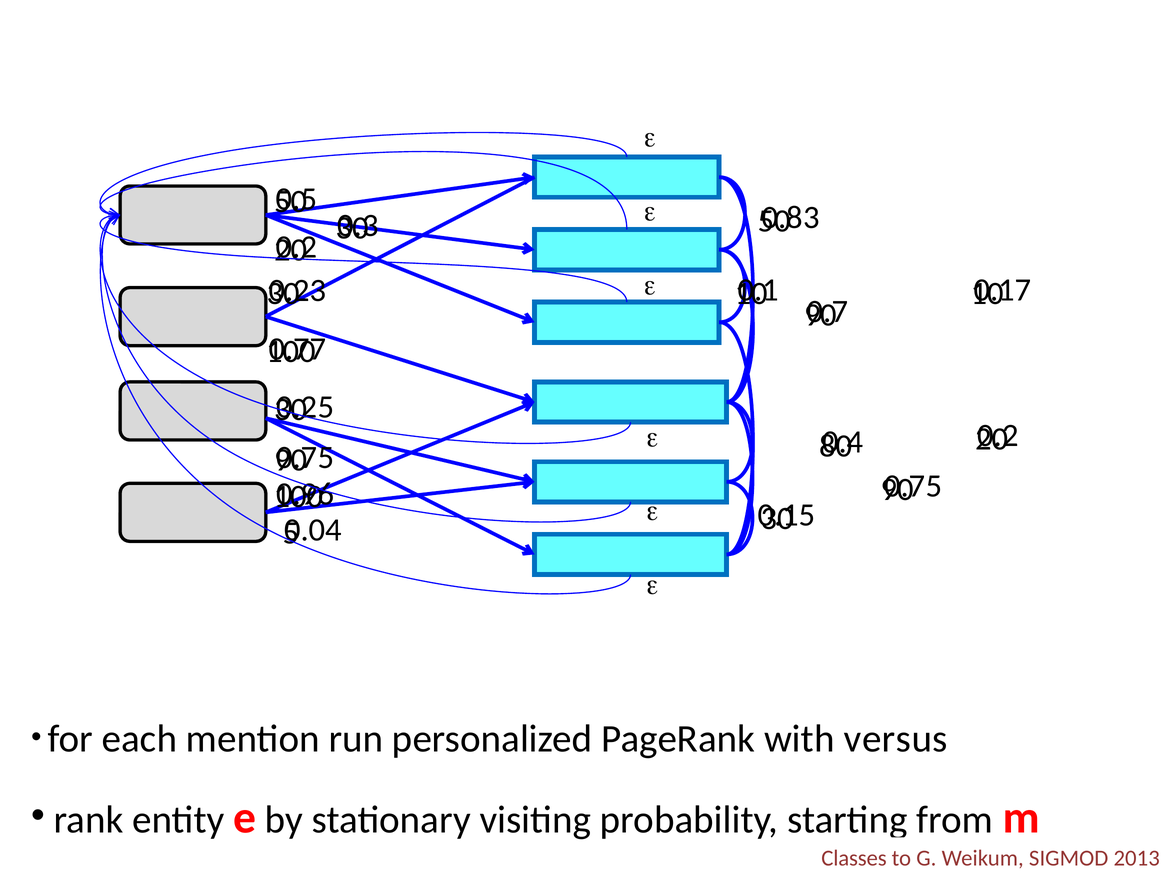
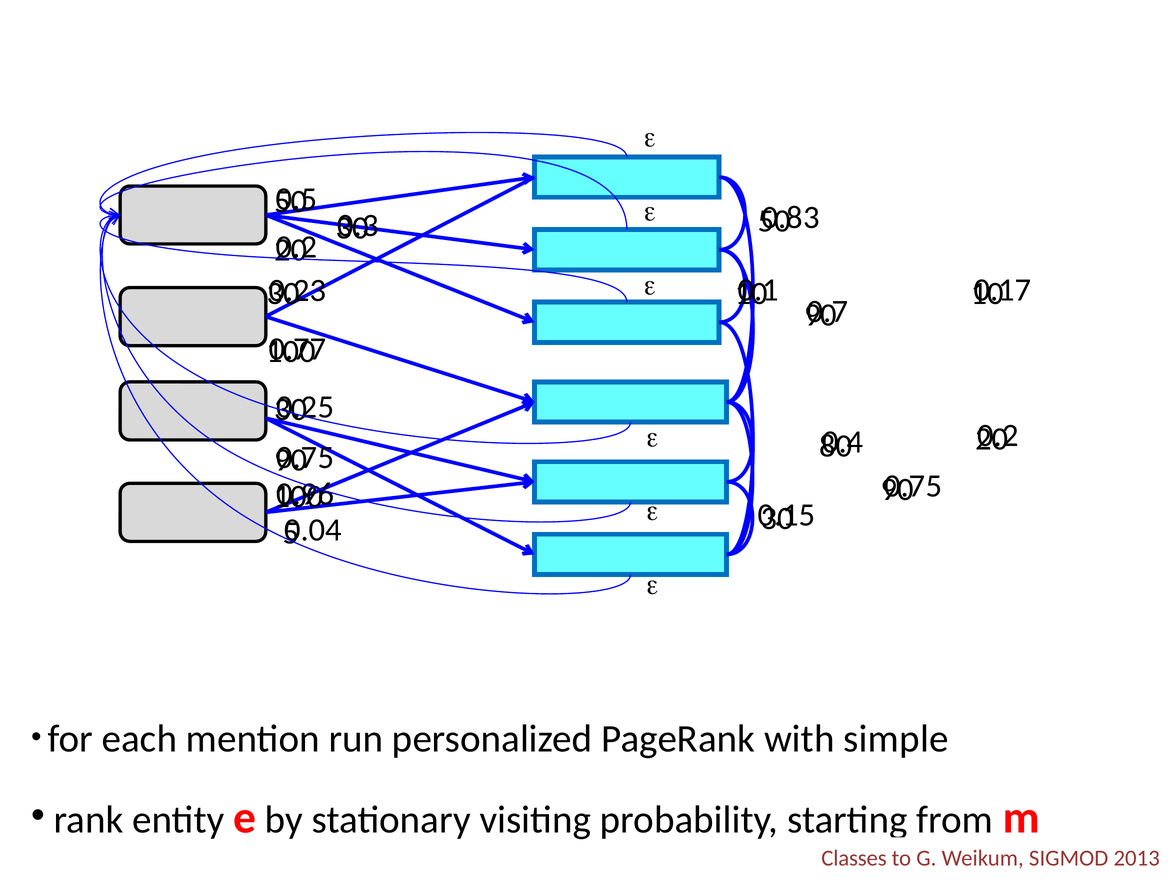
versus: versus -> simple
